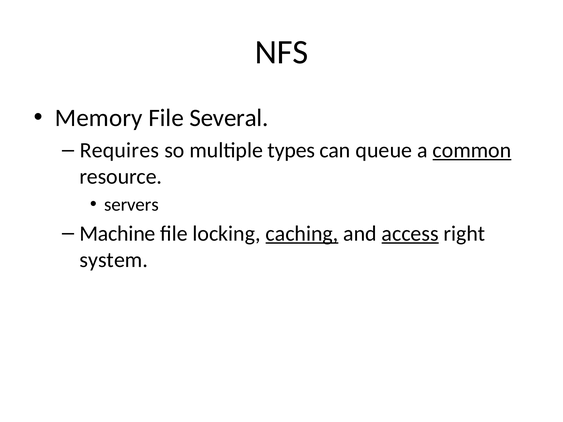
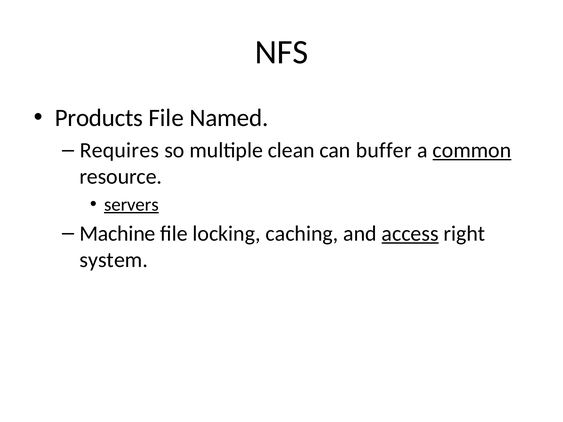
Memory: Memory -> Products
Several: Several -> Named
types: types -> clean
queue: queue -> buffer
servers underline: none -> present
caching underline: present -> none
